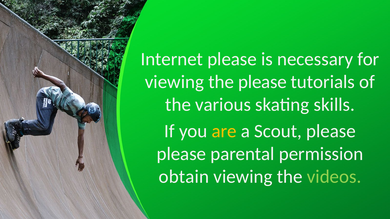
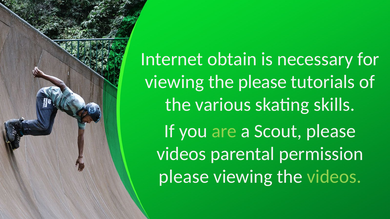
Internet please: please -> obtain
are colour: yellow -> light green
please at (181, 154): please -> videos
obtain at (184, 177): obtain -> please
